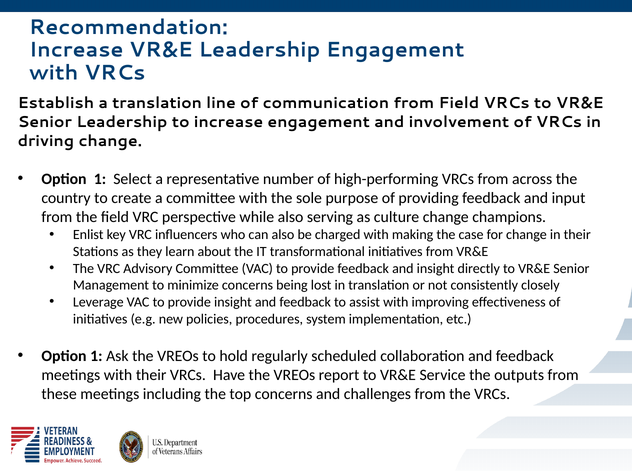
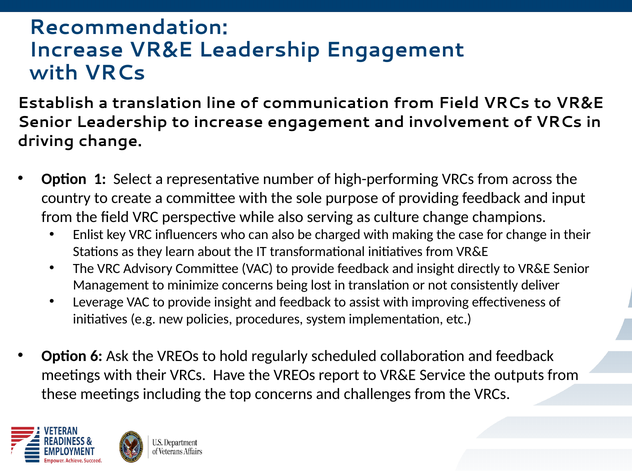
closely: closely -> deliver
1 at (96, 356): 1 -> 6
